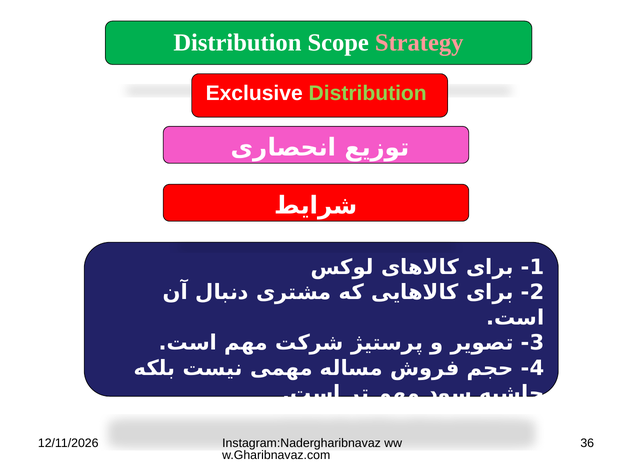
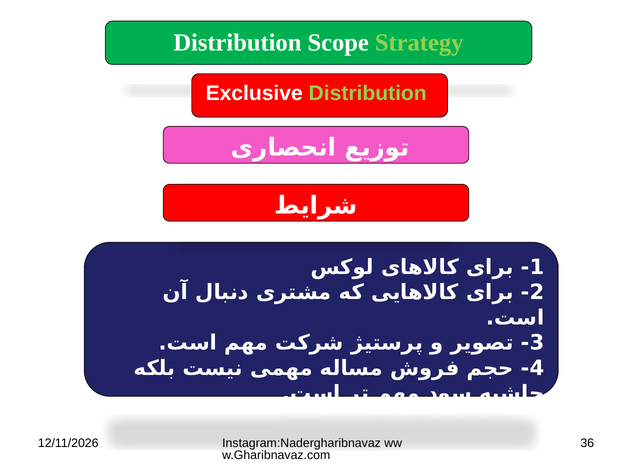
Strategy colour: pink -> light green
